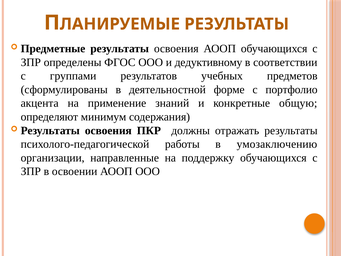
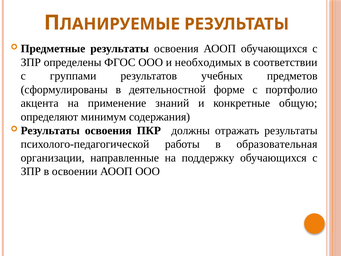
дедуктивному: дедуктивному -> необходимых
умозаключению: умозаключению -> образовательная
